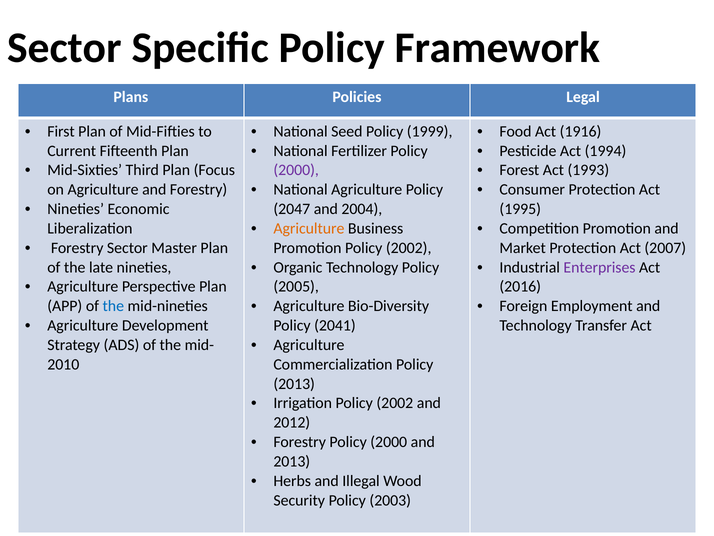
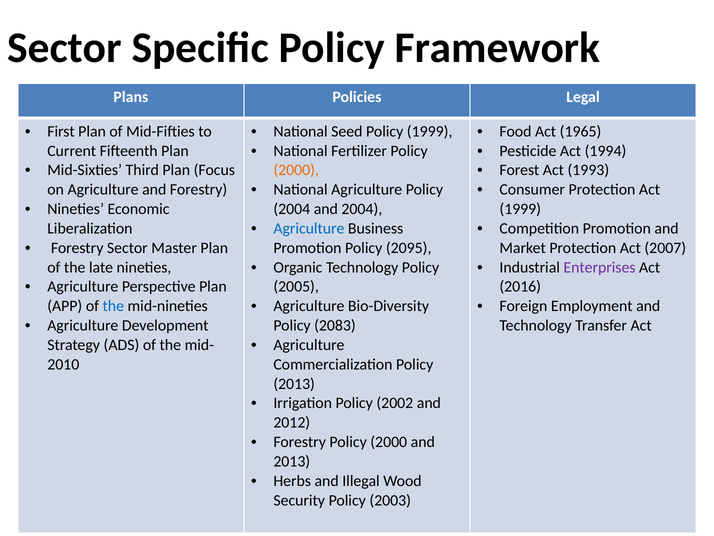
1916: 1916 -> 1965
2000 at (296, 170) colour: purple -> orange
2047 at (292, 209): 2047 -> 2004
1995 at (520, 209): 1995 -> 1999
Agriculture at (309, 228) colour: orange -> blue
Promotion Policy 2002: 2002 -> 2095
2041: 2041 -> 2083
